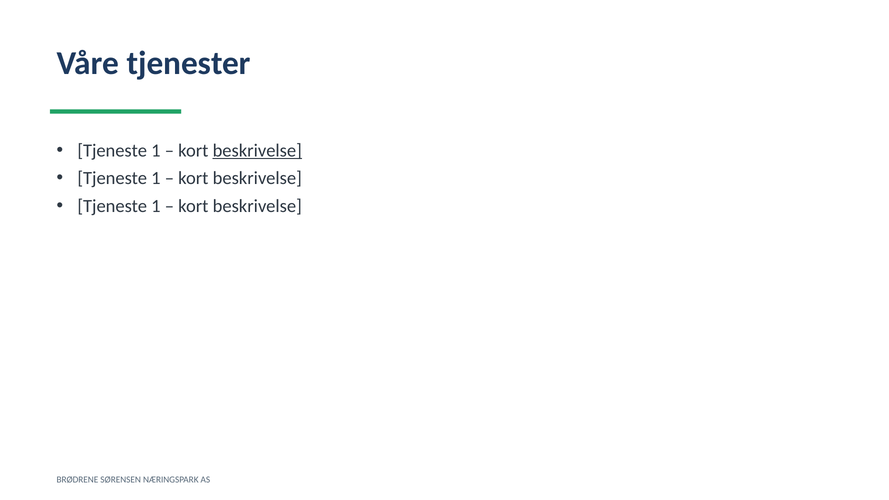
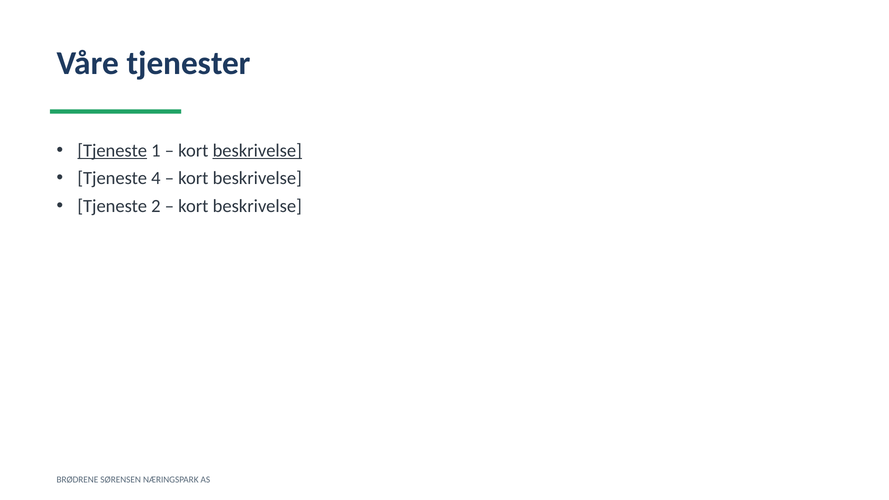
Tjeneste at (112, 151) underline: none -> present
1 at (156, 178): 1 -> 4
1 at (156, 206): 1 -> 2
